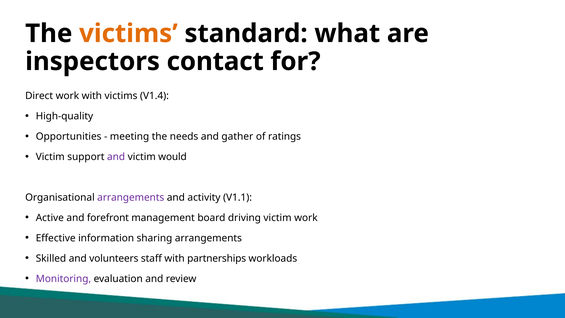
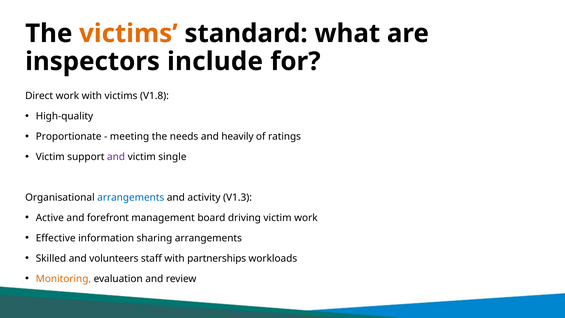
contact: contact -> include
V1.4: V1.4 -> V1.8
Opportunities: Opportunities -> Proportionate
gather: gather -> heavily
would: would -> single
arrangements at (131, 197) colour: purple -> blue
V1.1: V1.1 -> V1.3
Monitoring colour: purple -> orange
